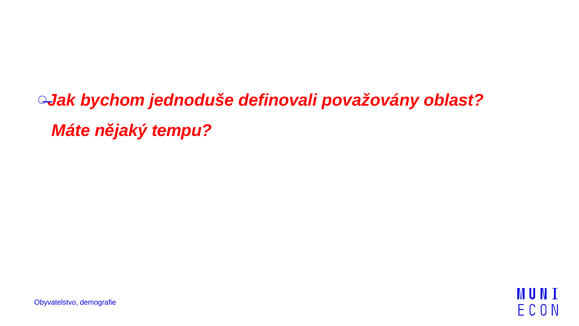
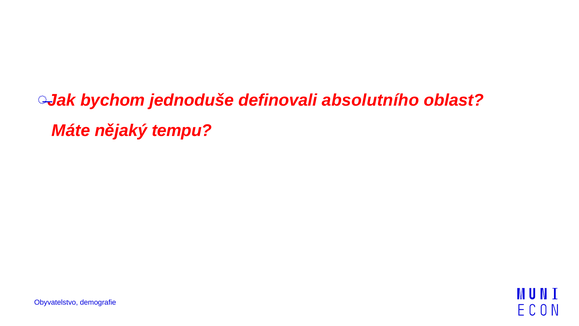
považovány: považovány -> absolutního
